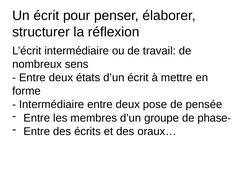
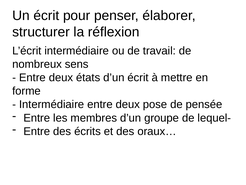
phase-: phase- -> lequel-
